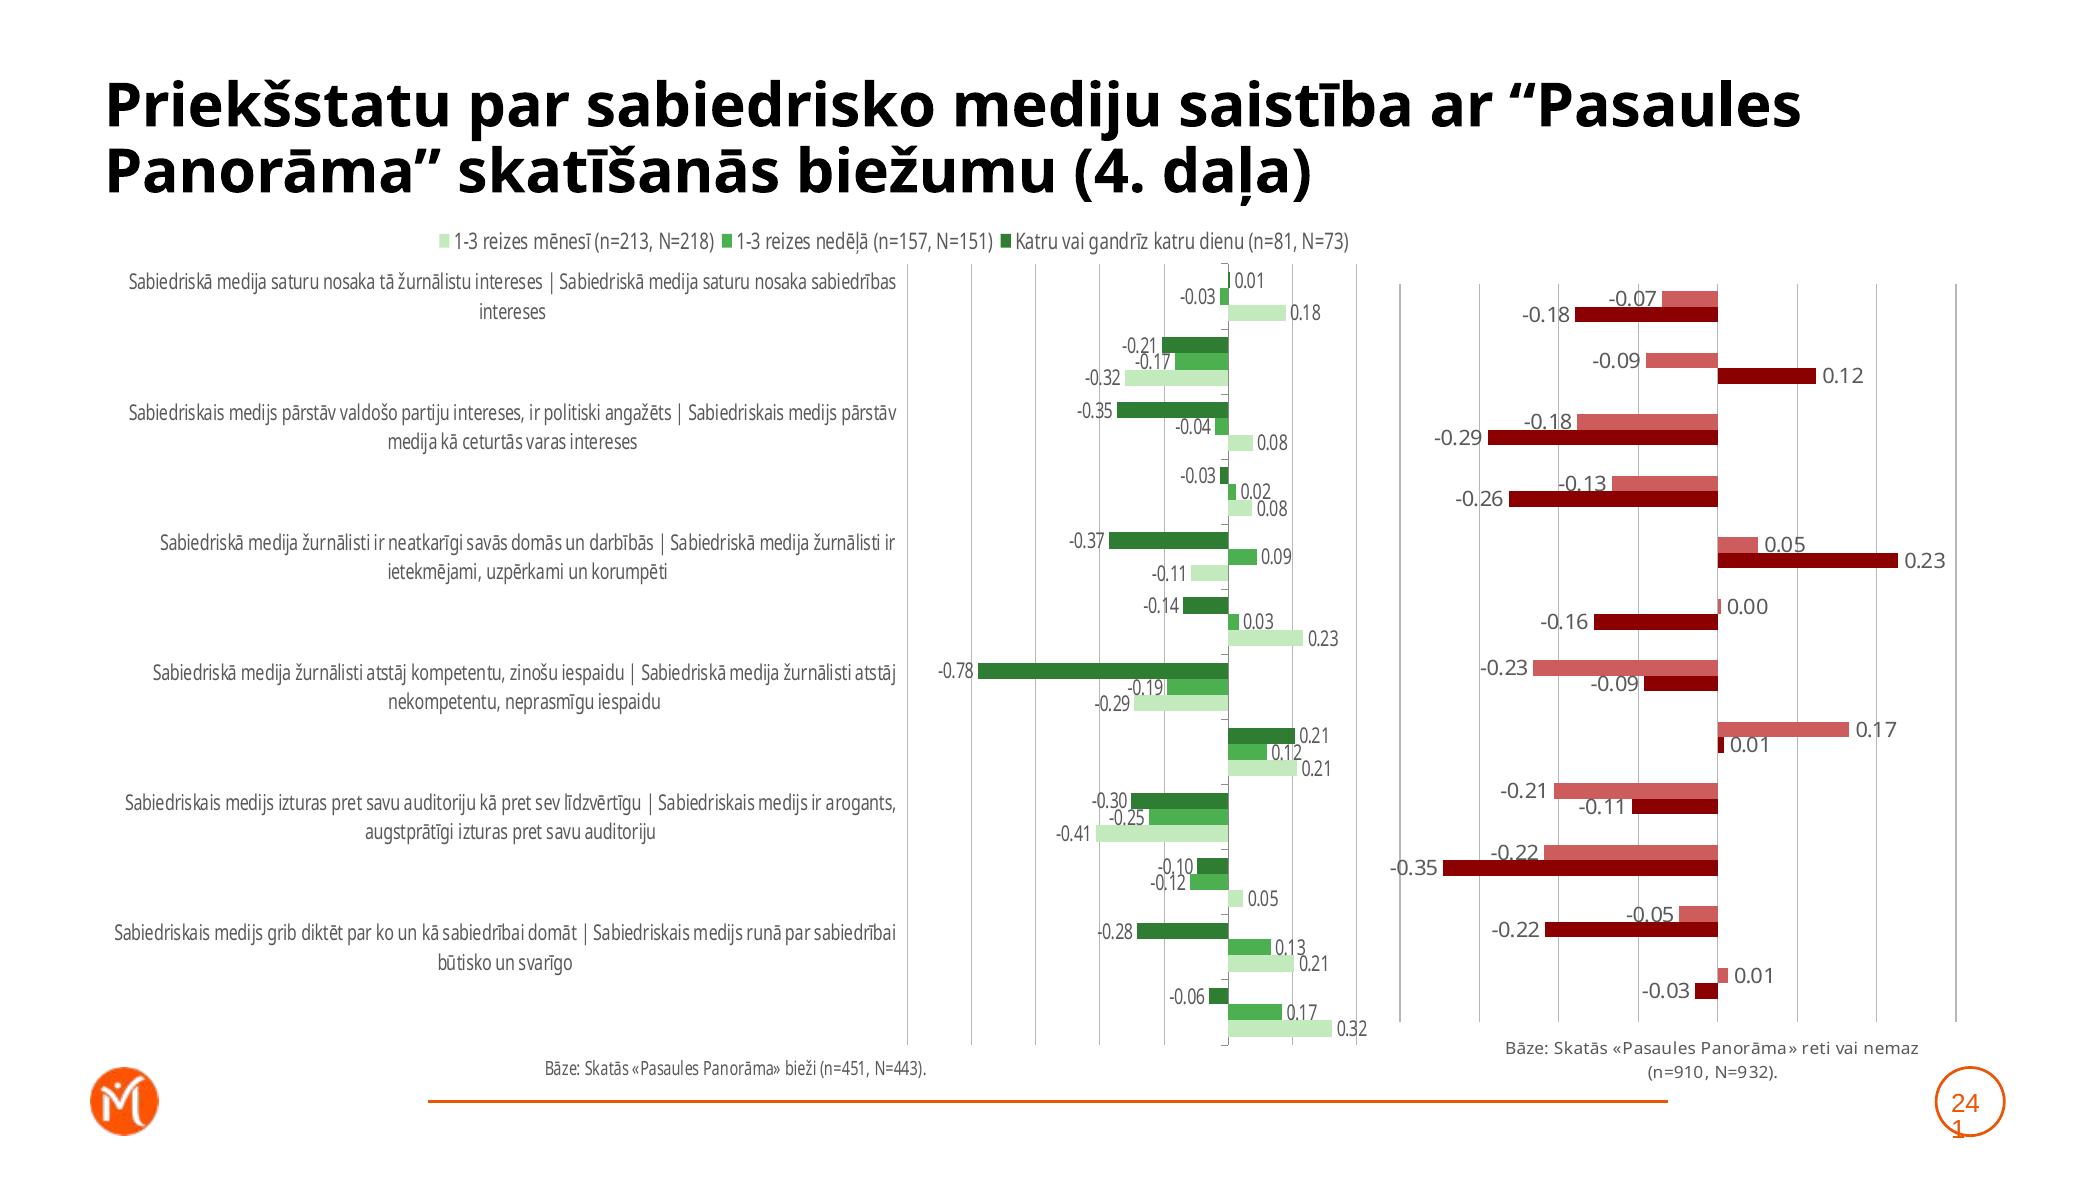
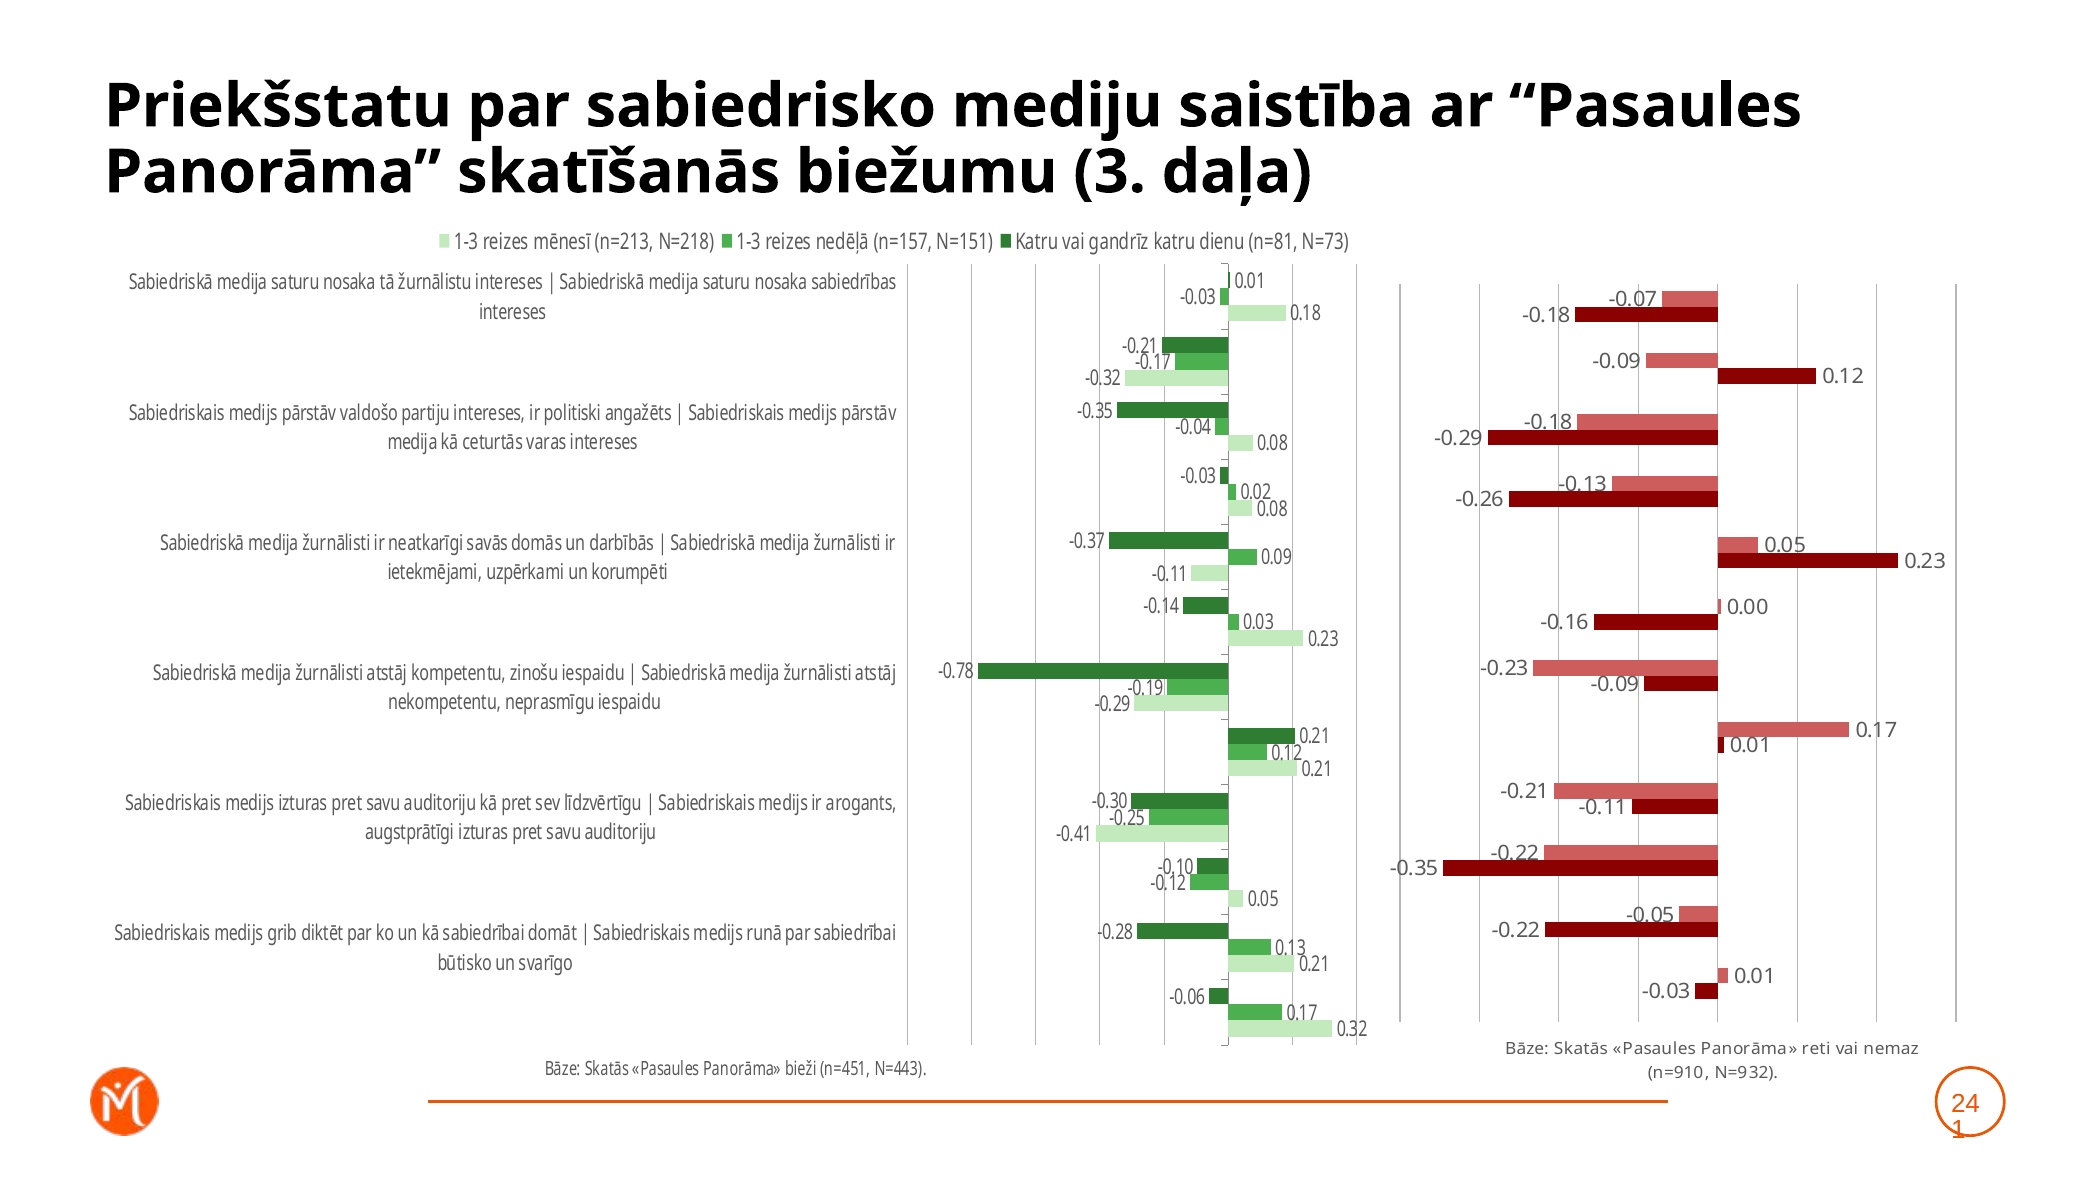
4: 4 -> 3
